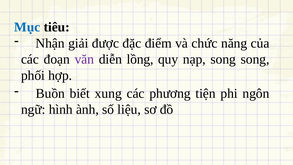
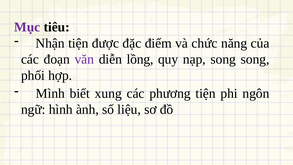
Mục colour: blue -> purple
Nhận giải: giải -> tiện
Buồn: Buồn -> Mình
